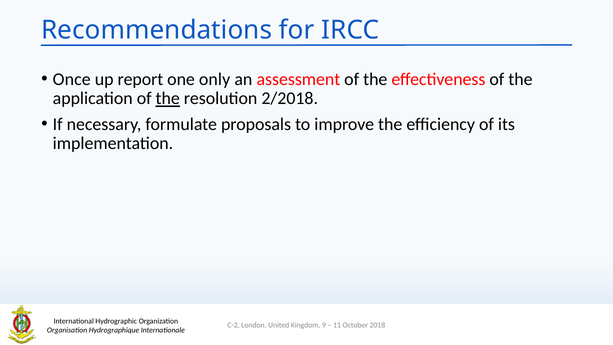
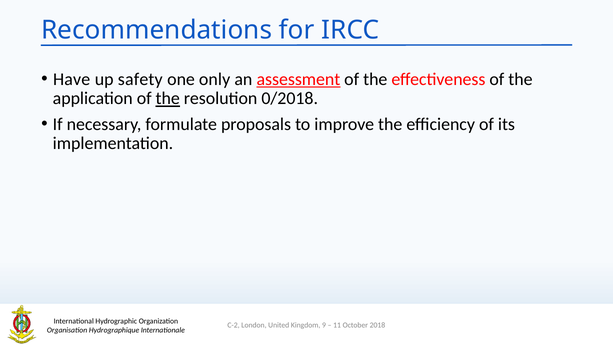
Once: Once -> Have
report: report -> safety
assessment underline: none -> present
2/2018: 2/2018 -> 0/2018
